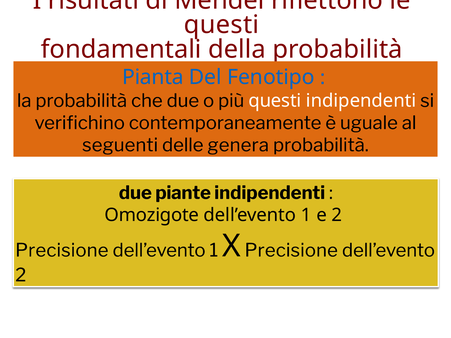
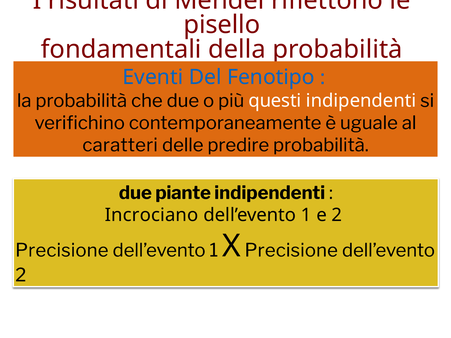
questi at (222, 25): questi -> pisello
Pianta: Pianta -> Eventi
seguenti: seguenti -> caratteri
genera: genera -> predire
Omozigote: Omozigote -> Incrociano
